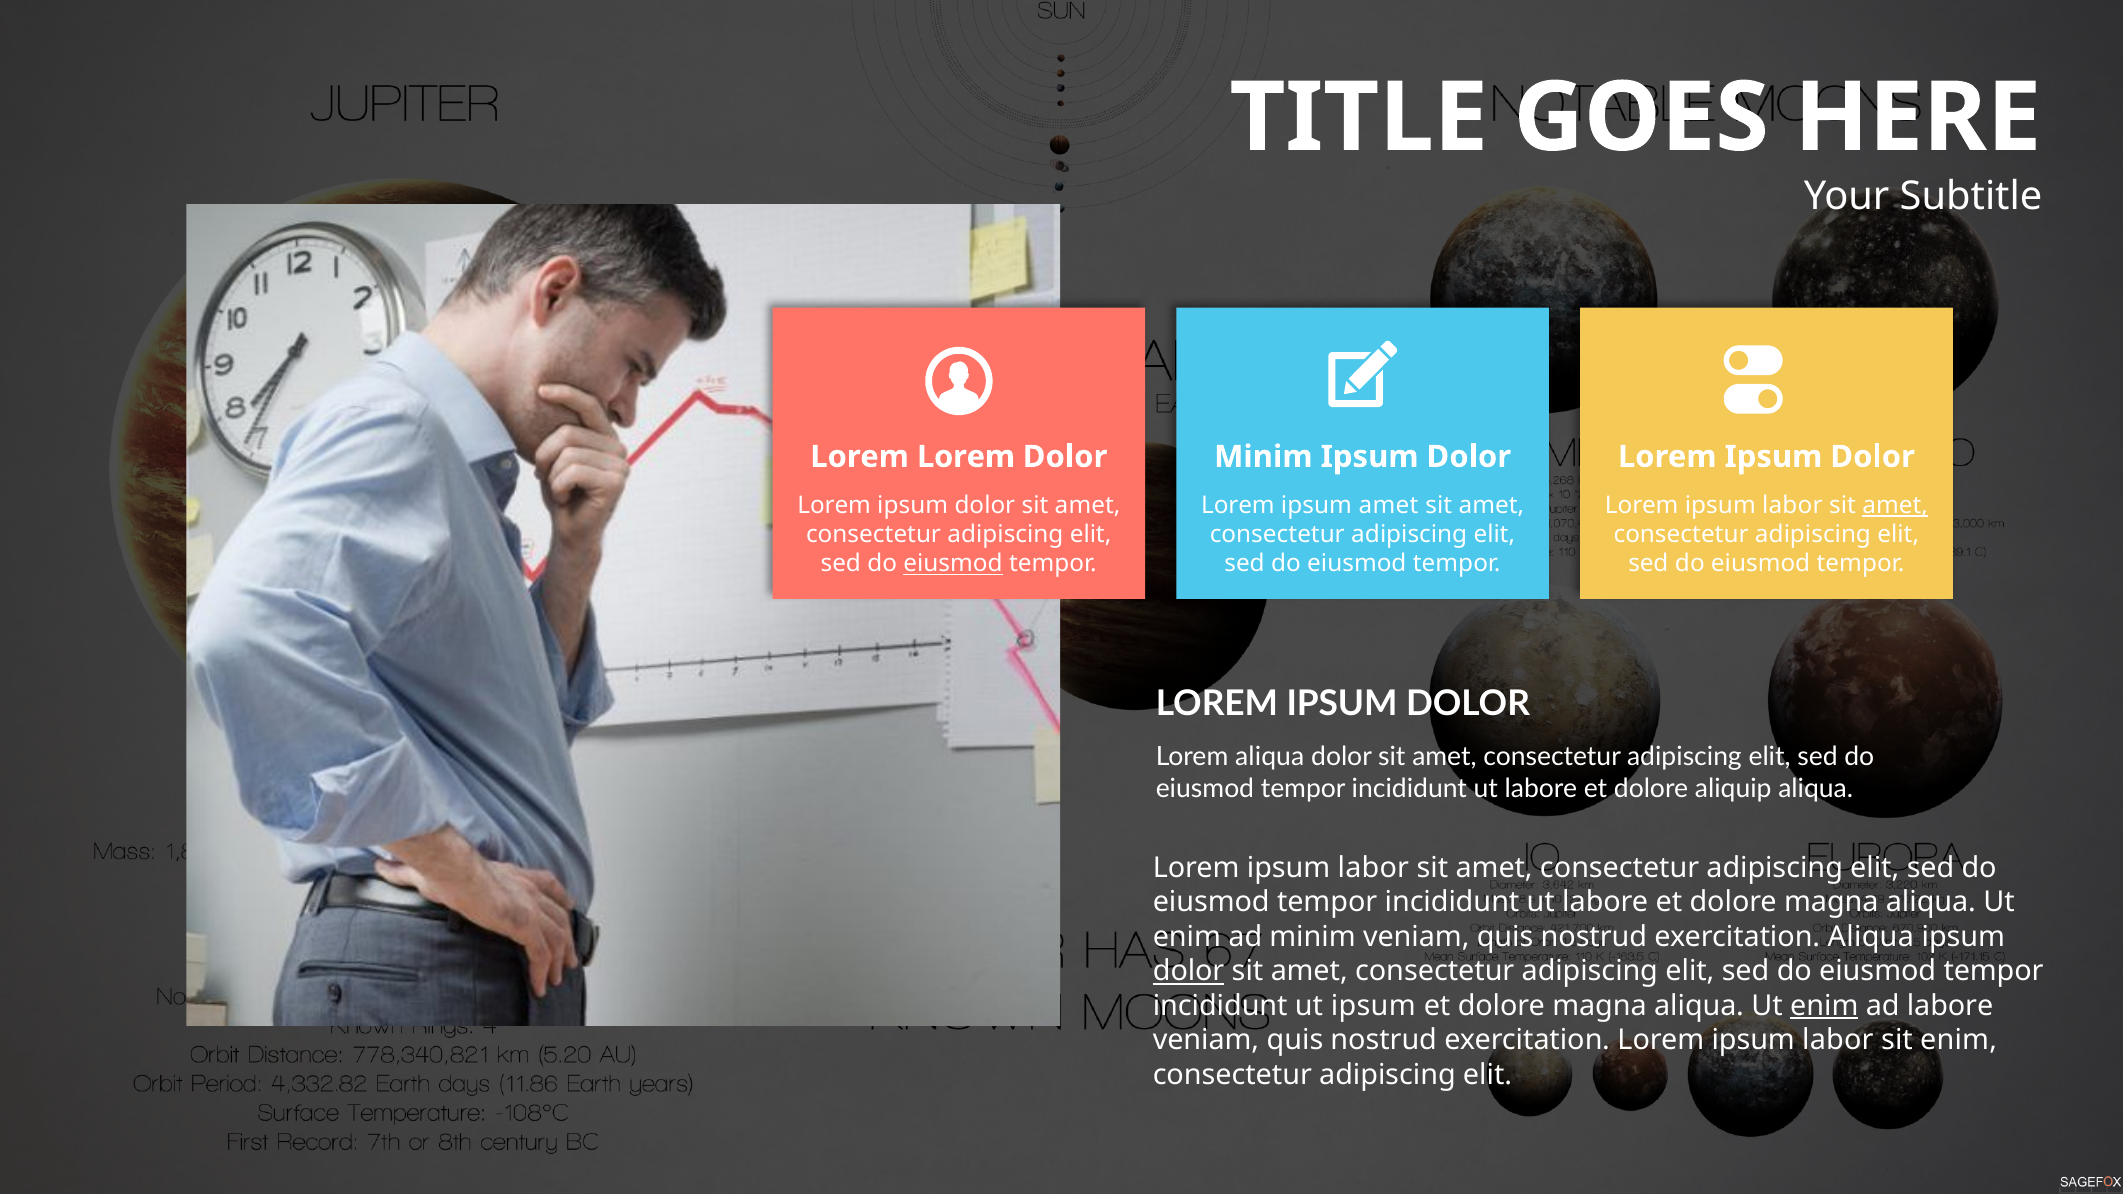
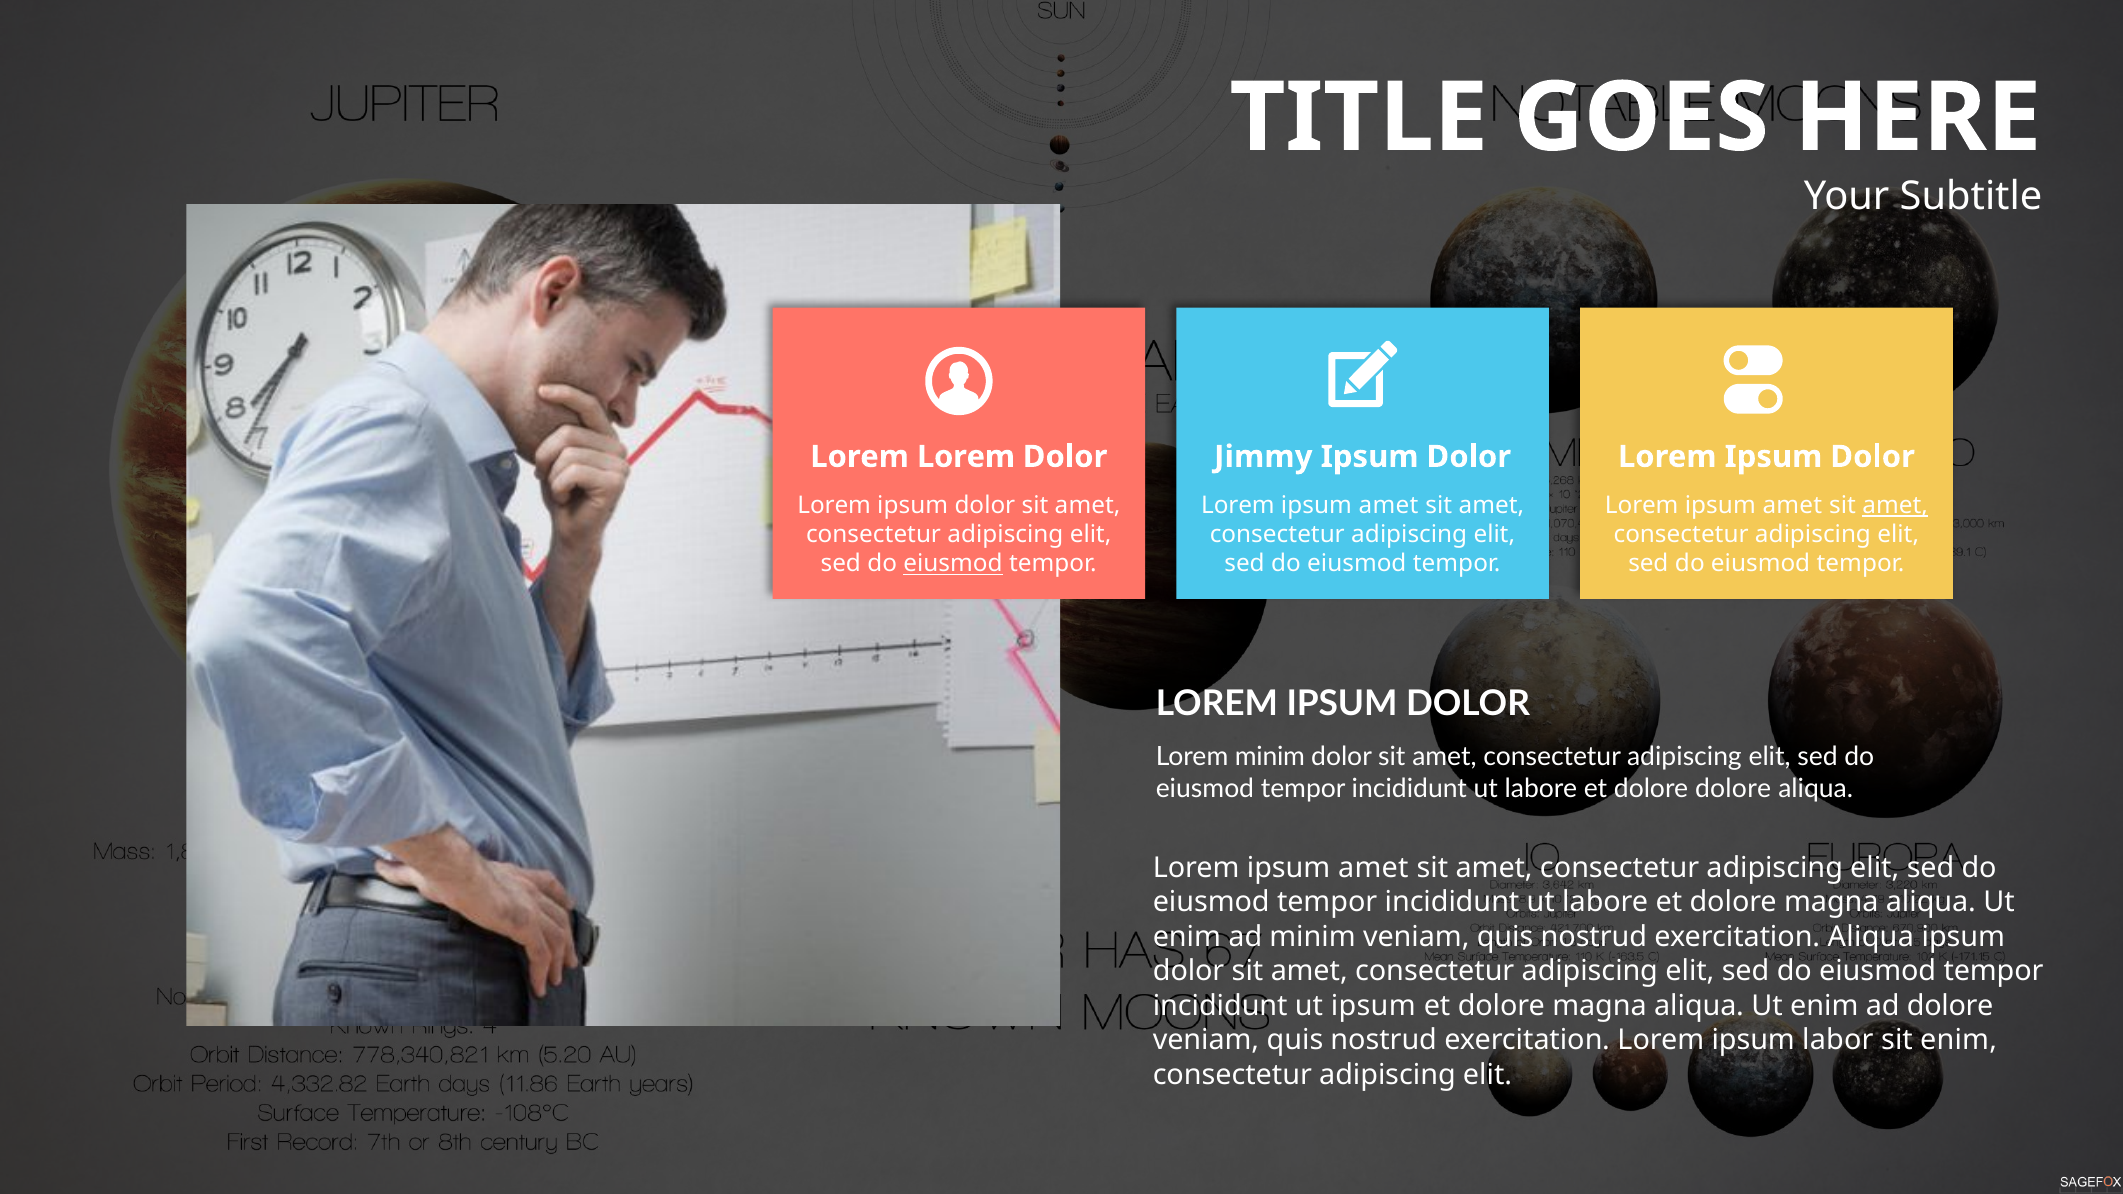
Minim at (1263, 457): Minim -> Jimmy
labor at (1792, 505): labor -> amet
Lorem aliqua: aliqua -> minim
dolore aliquip: aliquip -> dolore
labor at (1373, 868): labor -> amet
dolor at (1189, 971) underline: present -> none
enim at (1824, 1006) underline: present -> none
ad labore: labore -> dolore
